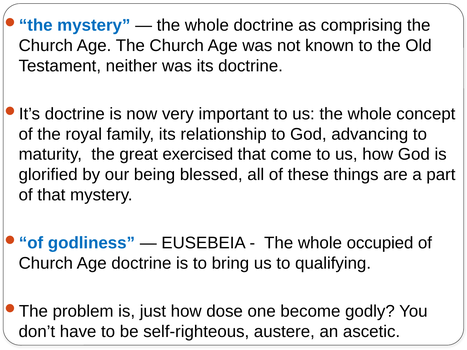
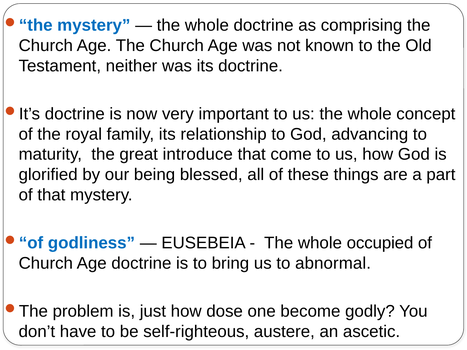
exercised: exercised -> introduce
qualifying: qualifying -> abnormal
